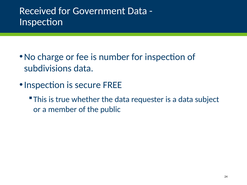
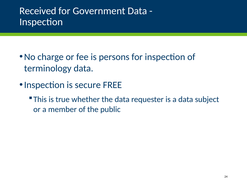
number: number -> persons
subdivisions: subdivisions -> terminology
